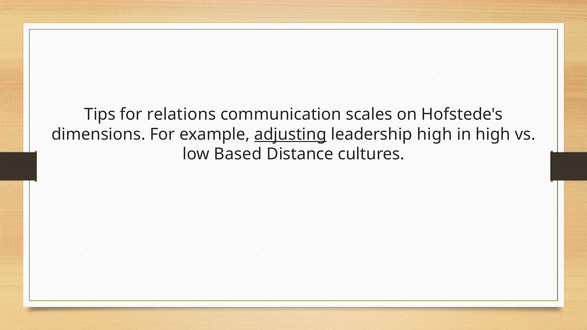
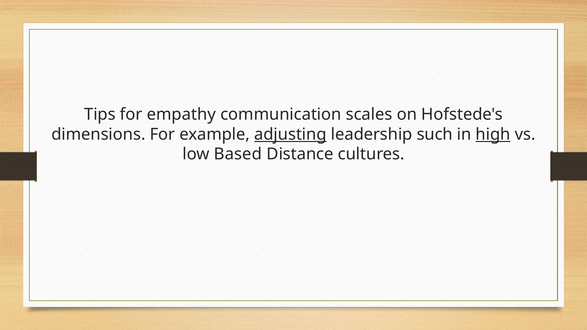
relations: relations -> empathy
leadership high: high -> such
high at (493, 134) underline: none -> present
